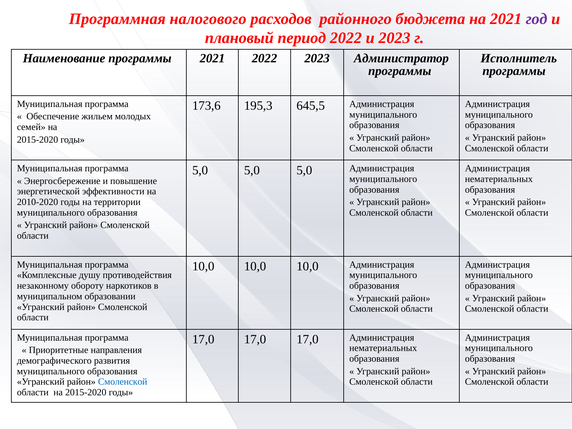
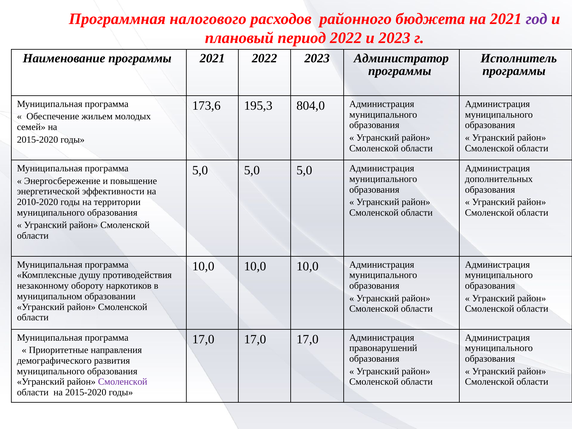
645,5: 645,5 -> 804,0
нематериальных at (499, 179): нематериальных -> дополнительных
нематериальных at (383, 348): нематериальных -> правонарушений
Смоленской at (123, 382) colour: blue -> purple
